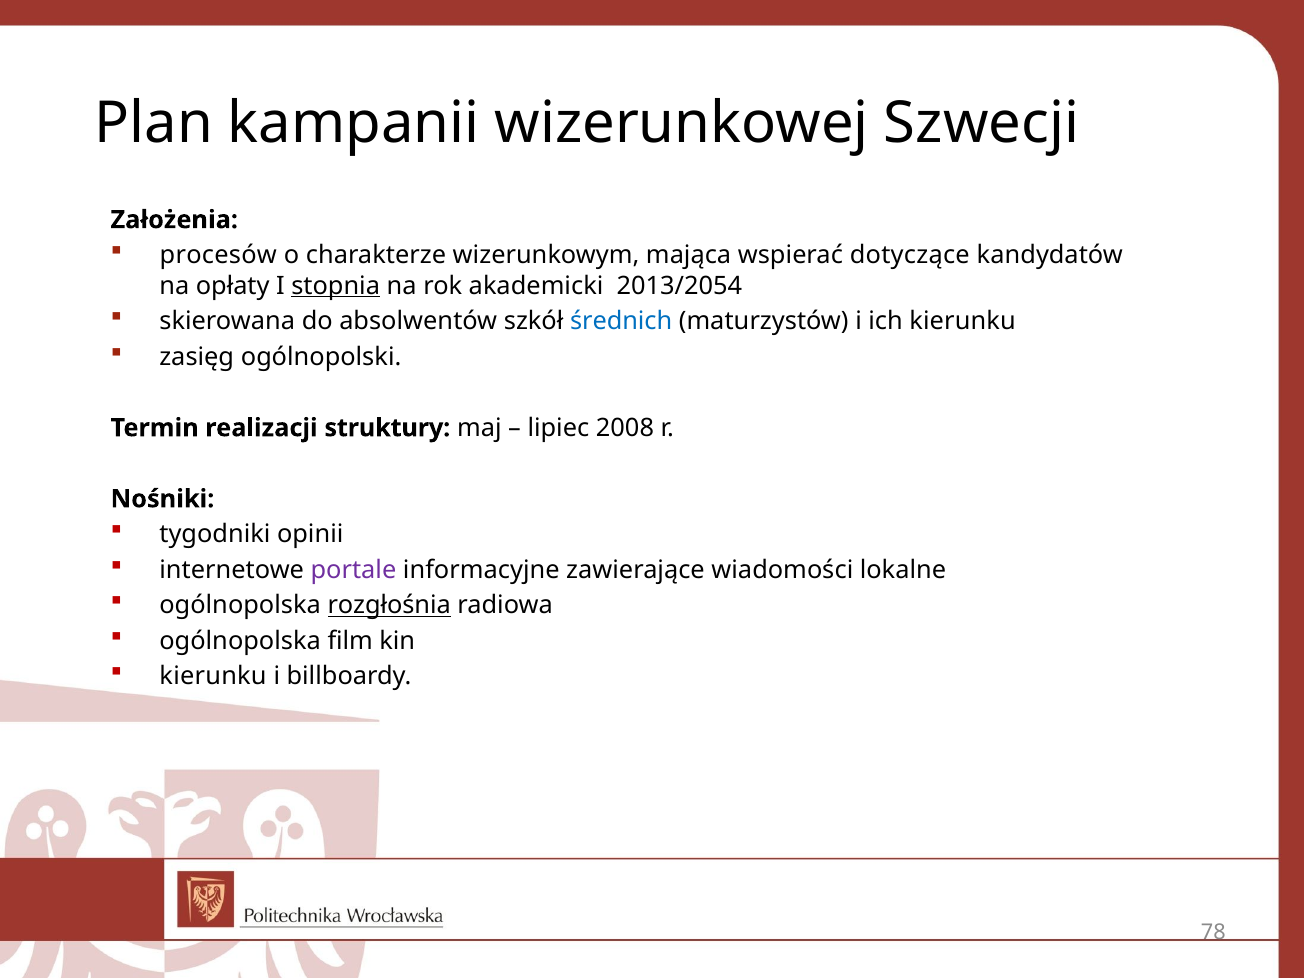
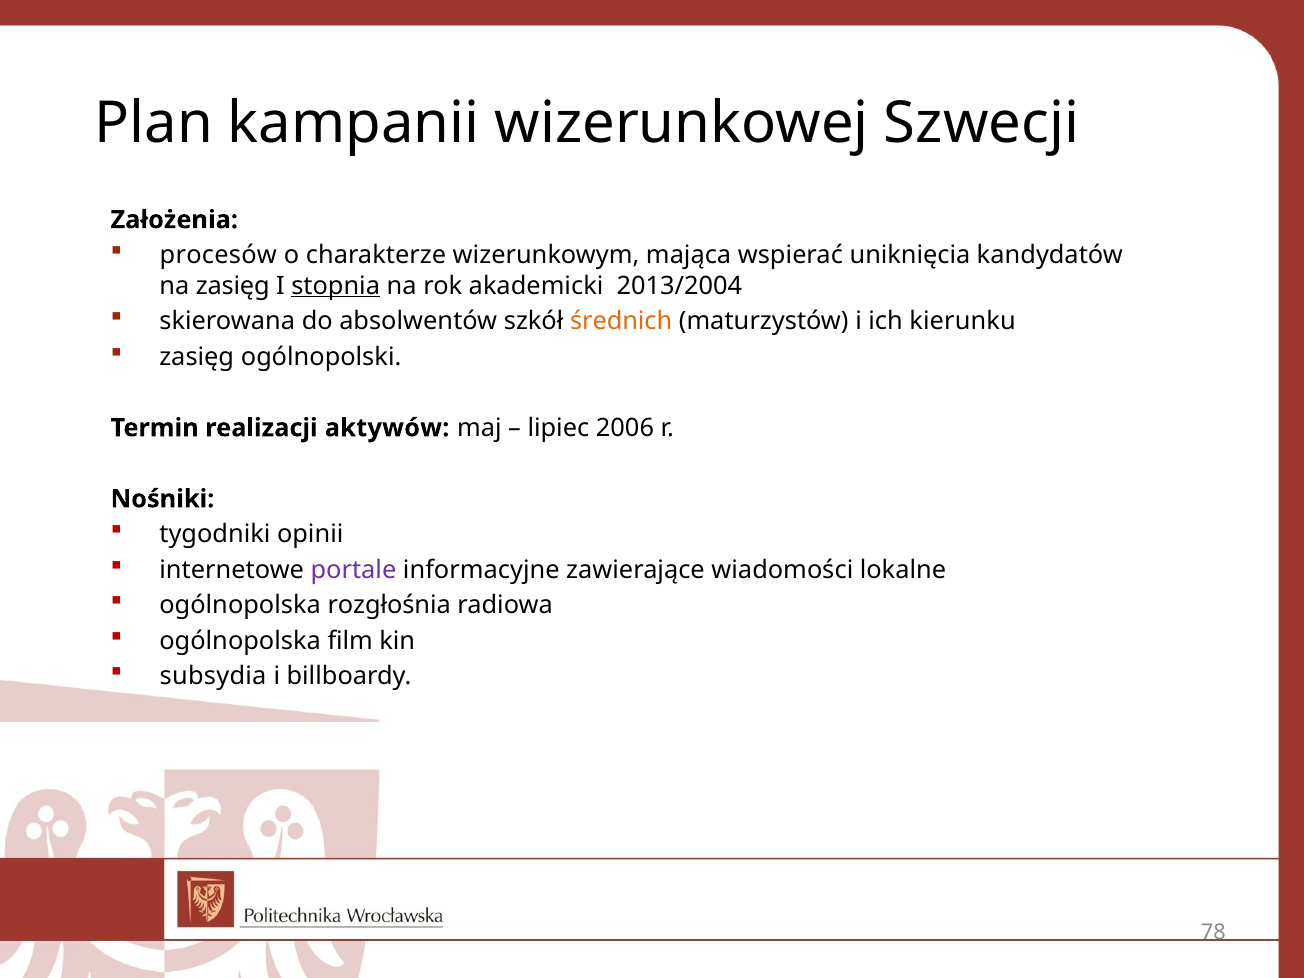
dotyczące: dotyczące -> uniknięcia
na opłaty: opłaty -> zasięg
2013/2054: 2013/2054 -> 2013/2004
średnich colour: blue -> orange
struktury: struktury -> aktywów
2008: 2008 -> 2006
rozgłośnia underline: present -> none
kierunku at (213, 677): kierunku -> subsydia
